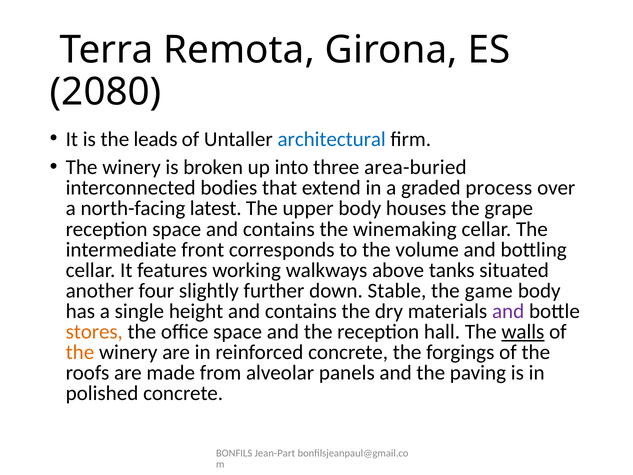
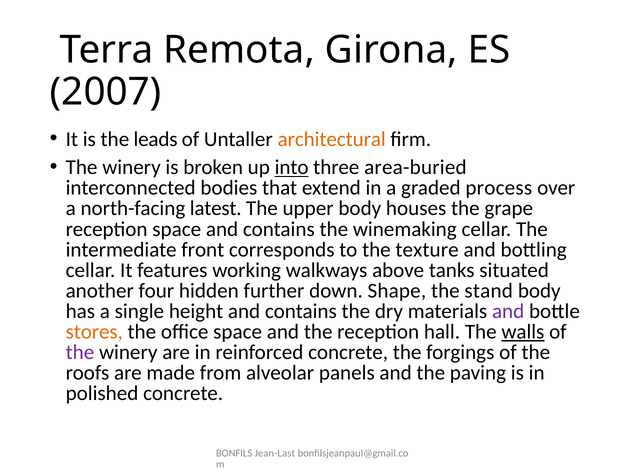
2080: 2080 -> 2007
architectural colour: blue -> orange
into underline: none -> present
volume: volume -> texture
slightly: slightly -> hidden
Stable: Stable -> Shape
game: game -> stand
the at (80, 352) colour: orange -> purple
Jean-Part: Jean-Part -> Jean-Last
